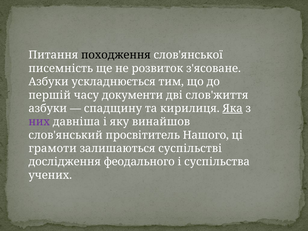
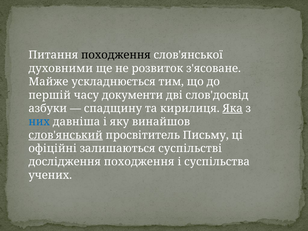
писемність: писемність -> духовними
Азбуки at (48, 82): Азбуки -> Майже
слов'життя: слов'життя -> слов'досвід
них colour: purple -> blue
слов'янський underline: none -> present
Нашого: Нашого -> Письму
грамоти: грамоти -> офіційні
дослідження феодального: феодального -> походження
